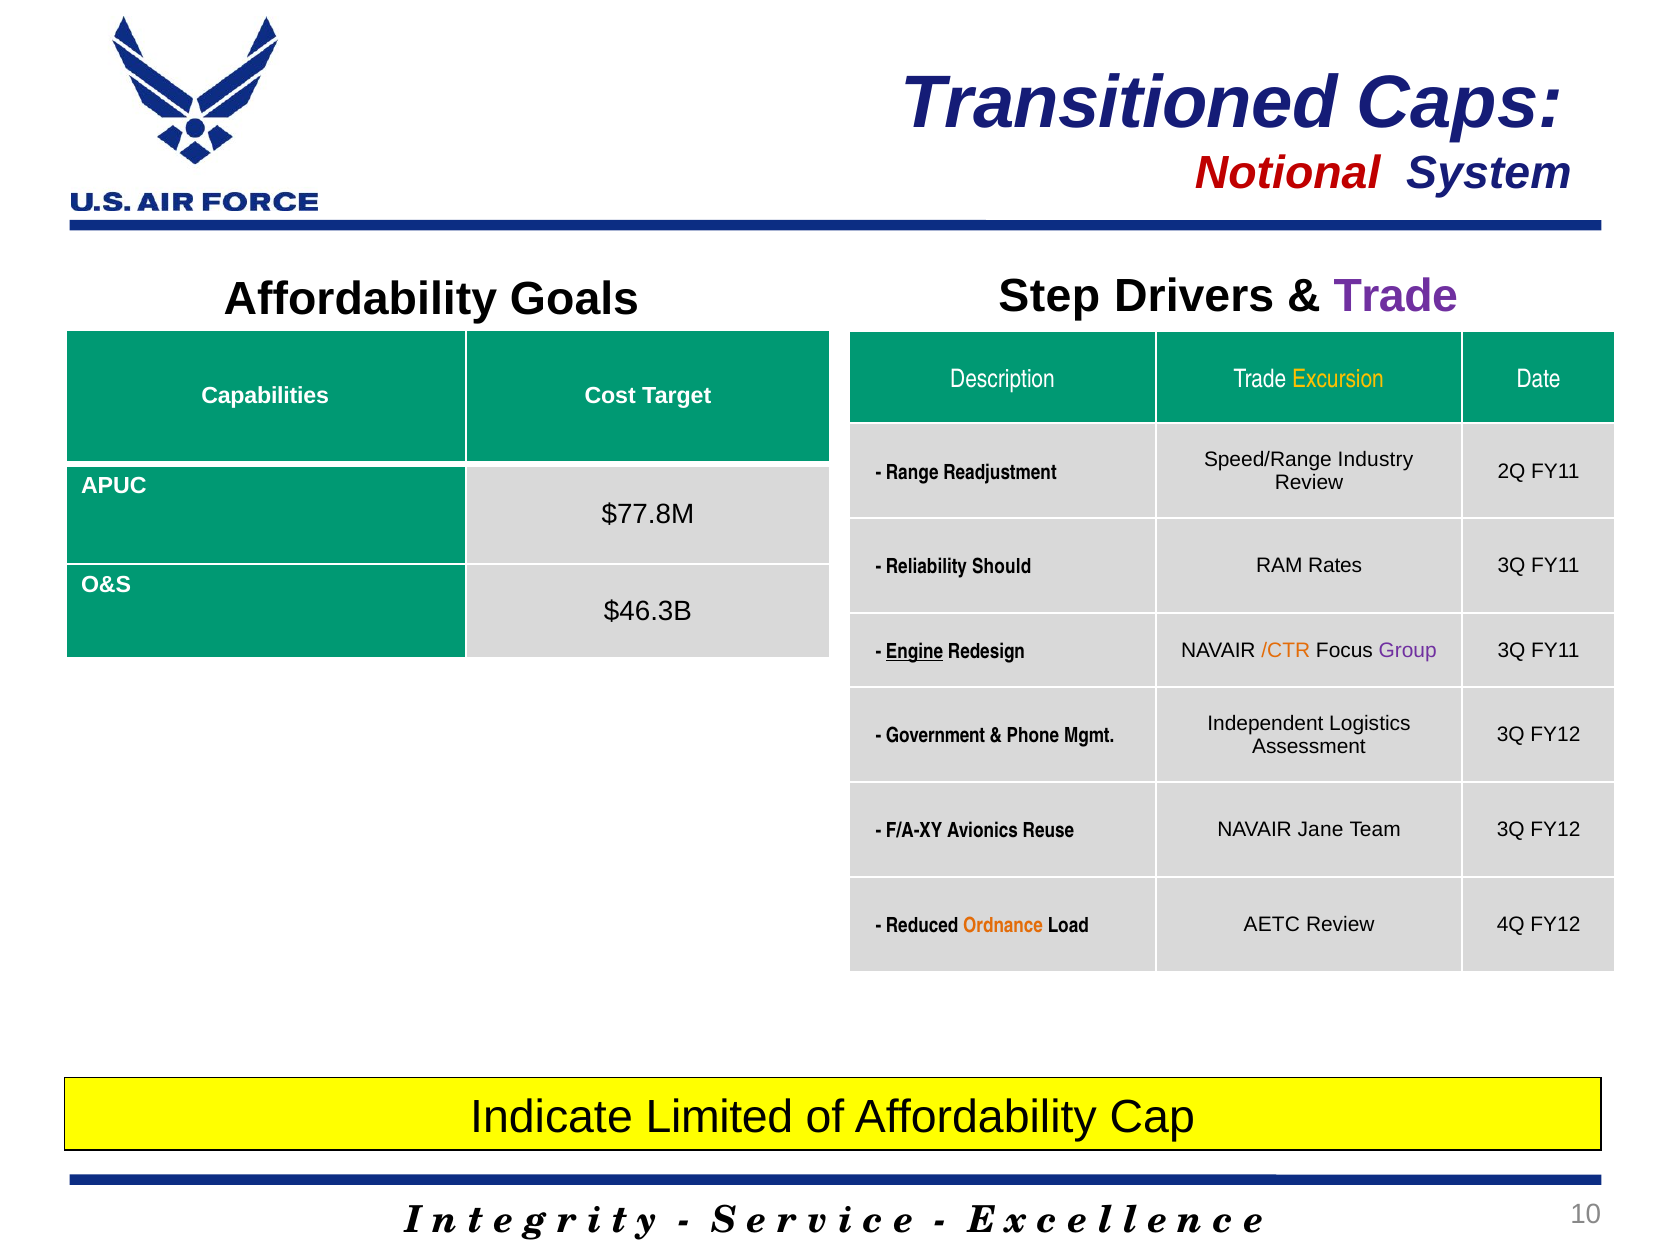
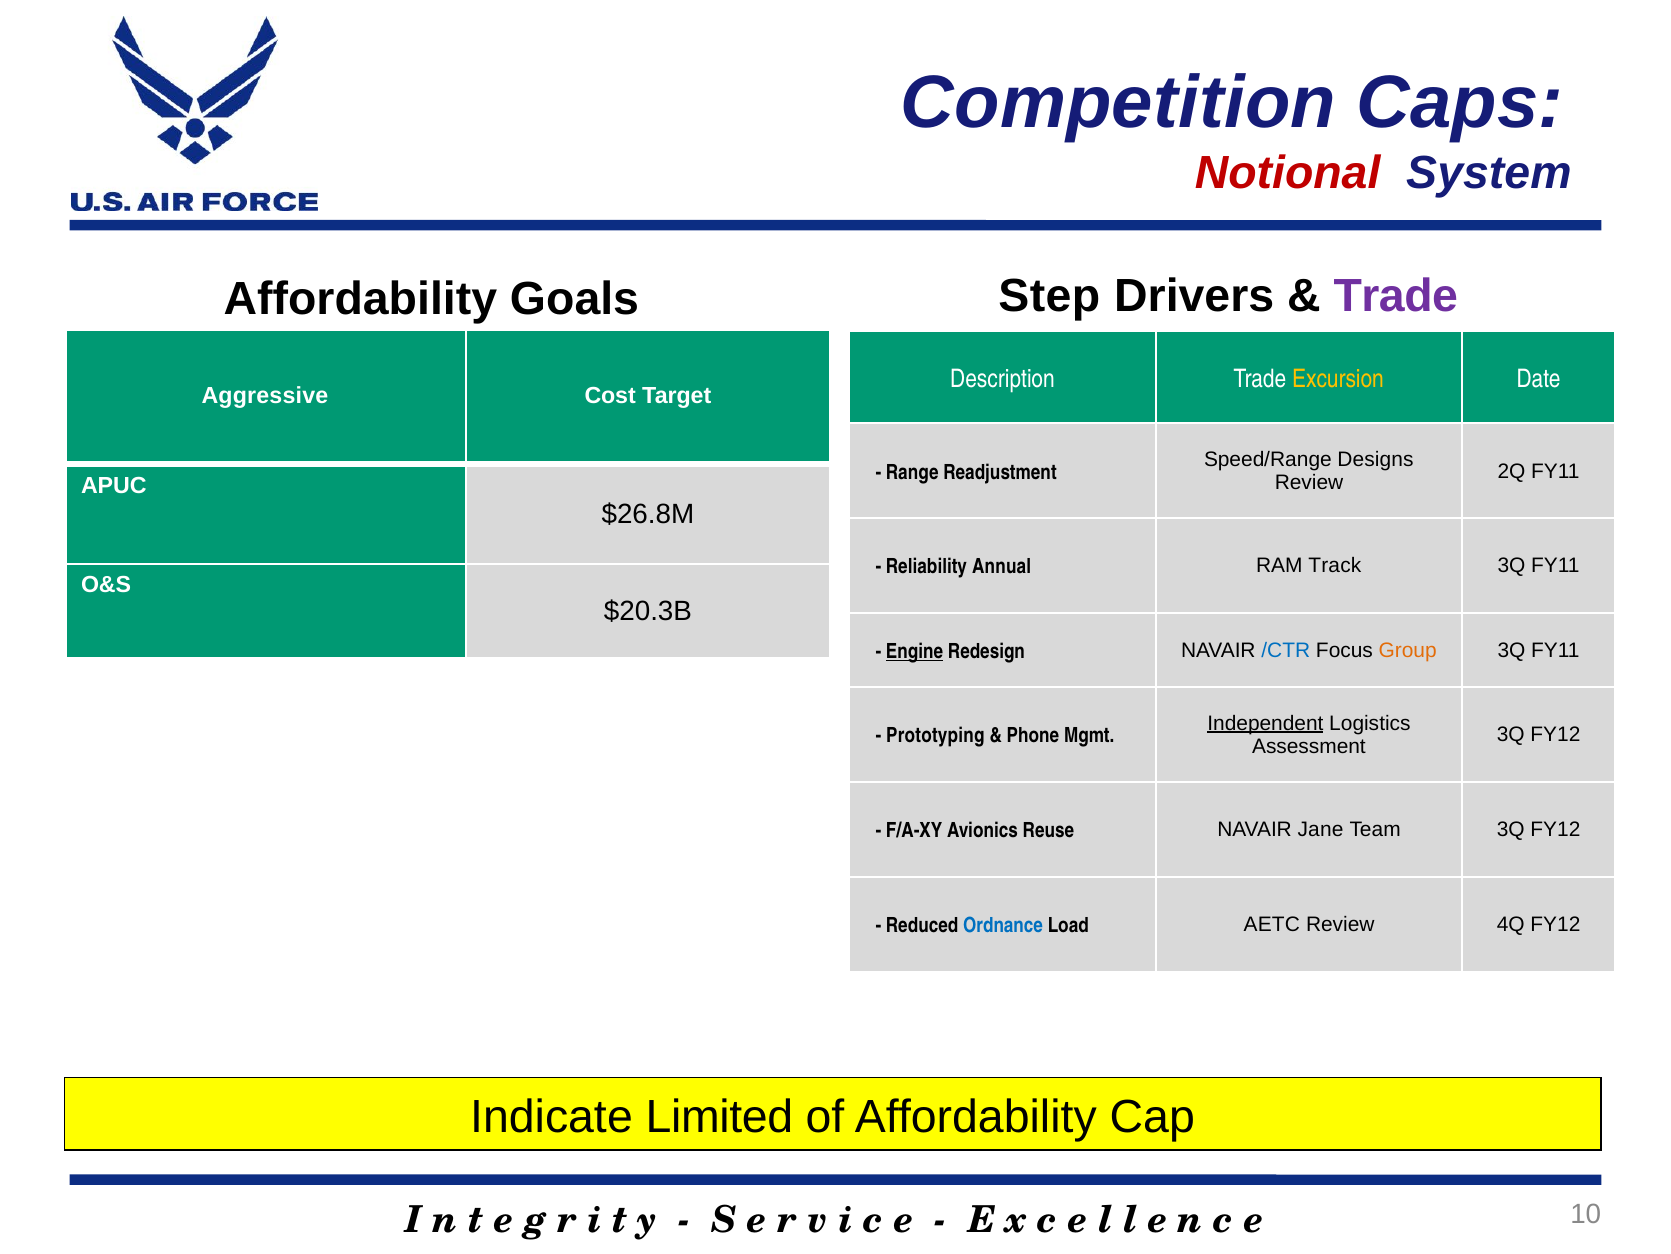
Transitioned: Transitioned -> Competition
Capabilities: Capabilities -> Aggressive
Industry: Industry -> Designs
$77.8M: $77.8M -> $26.8M
Should: Should -> Annual
Rates: Rates -> Track
$46.3B: $46.3B -> $20.3B
/CTR colour: orange -> blue
Group colour: purple -> orange
Independent underline: none -> present
Government: Government -> Prototyping
Ordnance colour: orange -> blue
